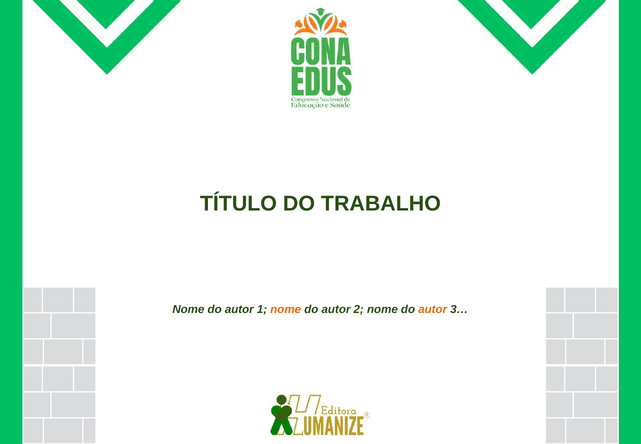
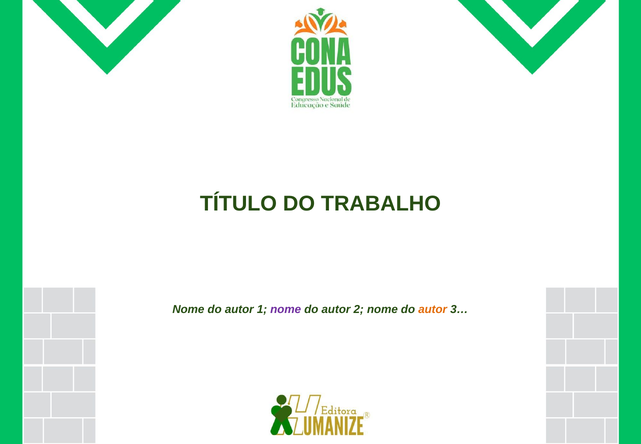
nome at (286, 309) colour: orange -> purple
